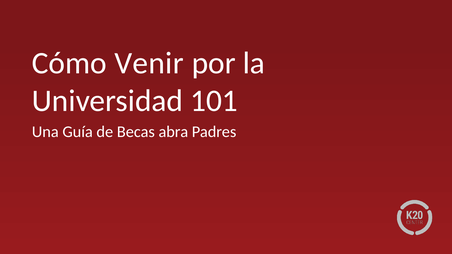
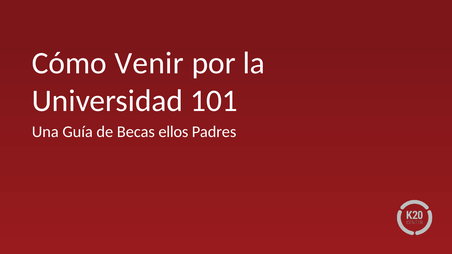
abra: abra -> ellos
